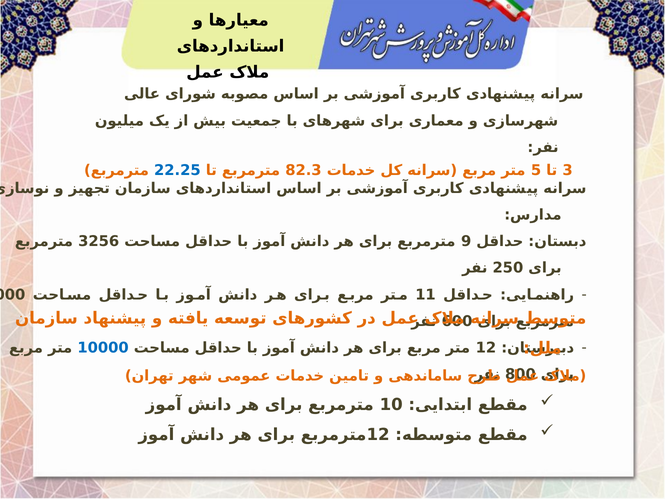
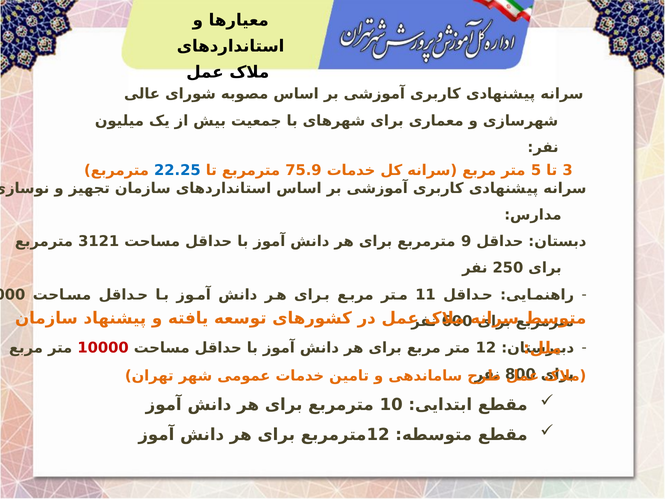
82.3: 82.3 -> 75.9
3256: 3256 -> 3121
10000 colour: blue -> red
